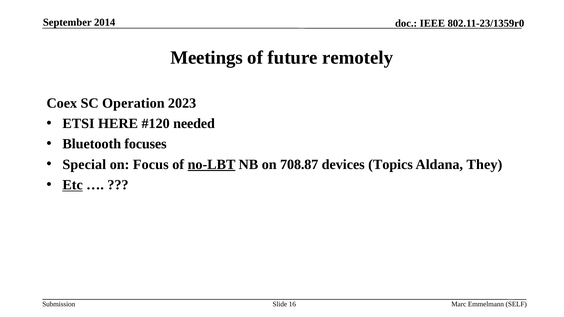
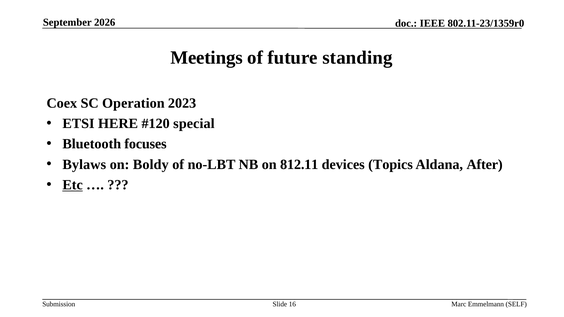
2014: 2014 -> 2026
remotely: remotely -> standing
needed: needed -> special
Special: Special -> Bylaws
Focus: Focus -> Boldy
no-LBT underline: present -> none
708.87: 708.87 -> 812.11
They: They -> After
